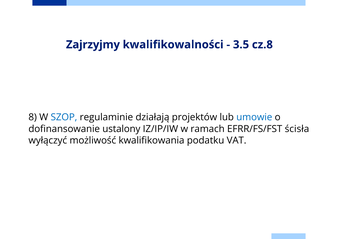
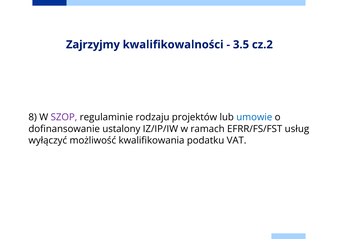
cz.8: cz.8 -> cz.2
SZOP colour: blue -> purple
działają: działają -> rodzaju
ścisła: ścisła -> usług
